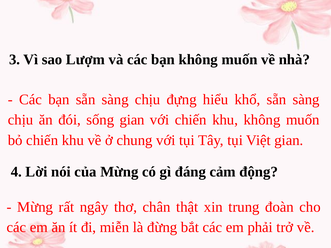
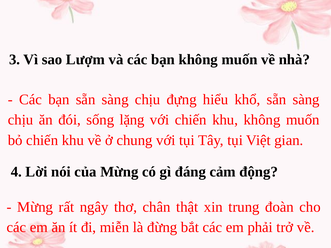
sống gian: gian -> lặng
